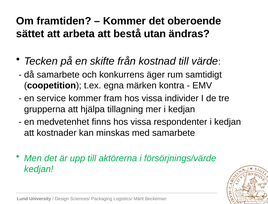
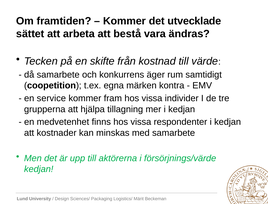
oberoende: oberoende -> utvecklade
utan: utan -> vara
